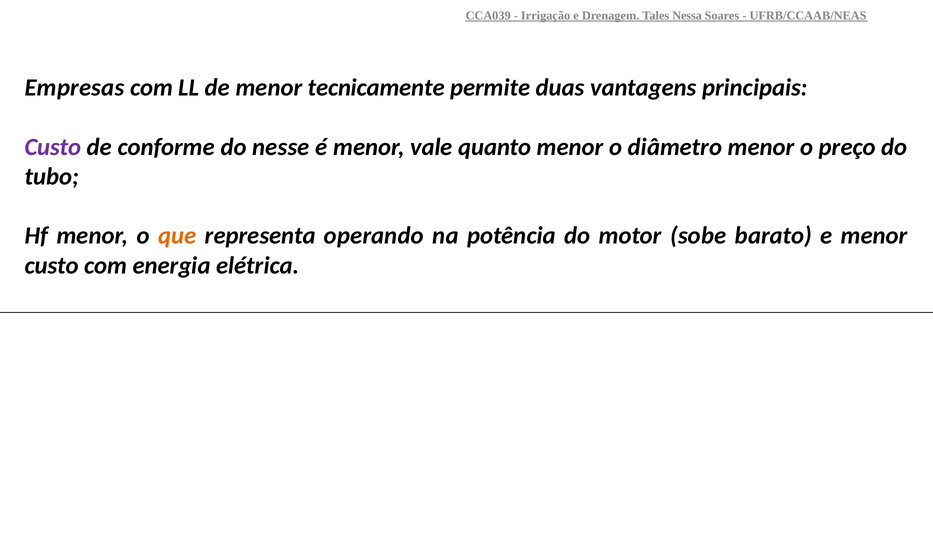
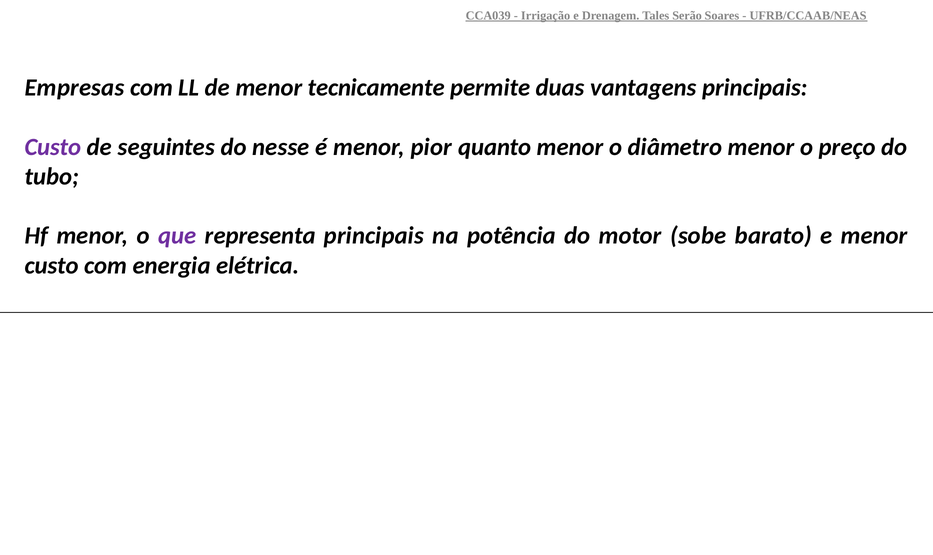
Nessa: Nessa -> Serão
conforme: conforme -> seguintes
vale: vale -> pior
que colour: orange -> purple
representa operando: operando -> principais
